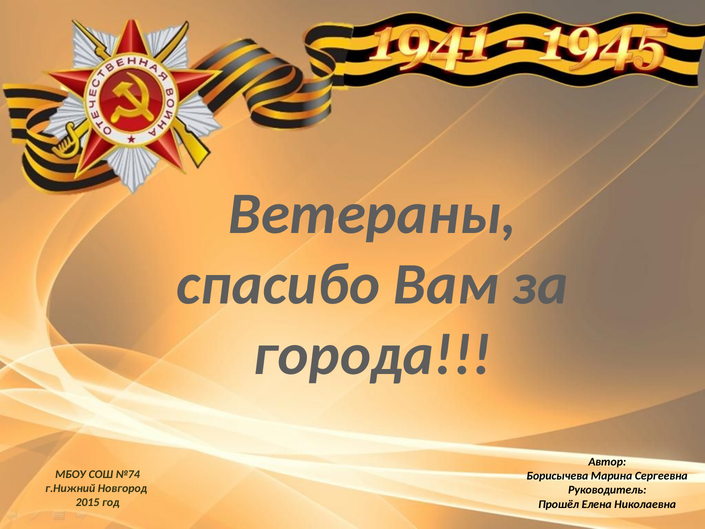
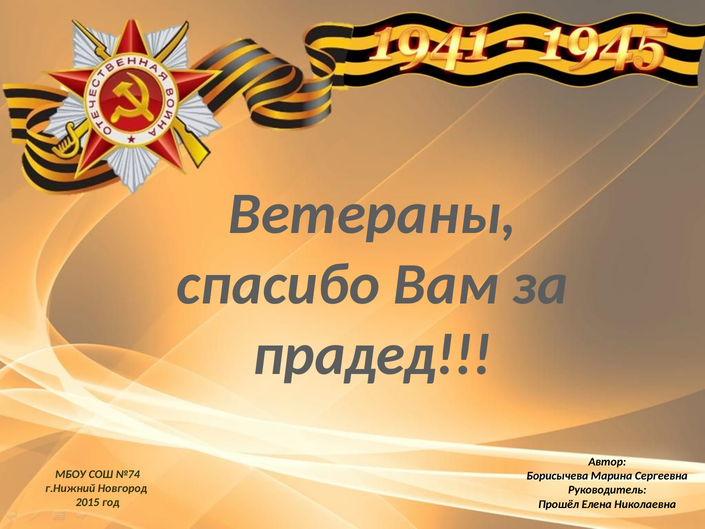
города: города -> прадед
